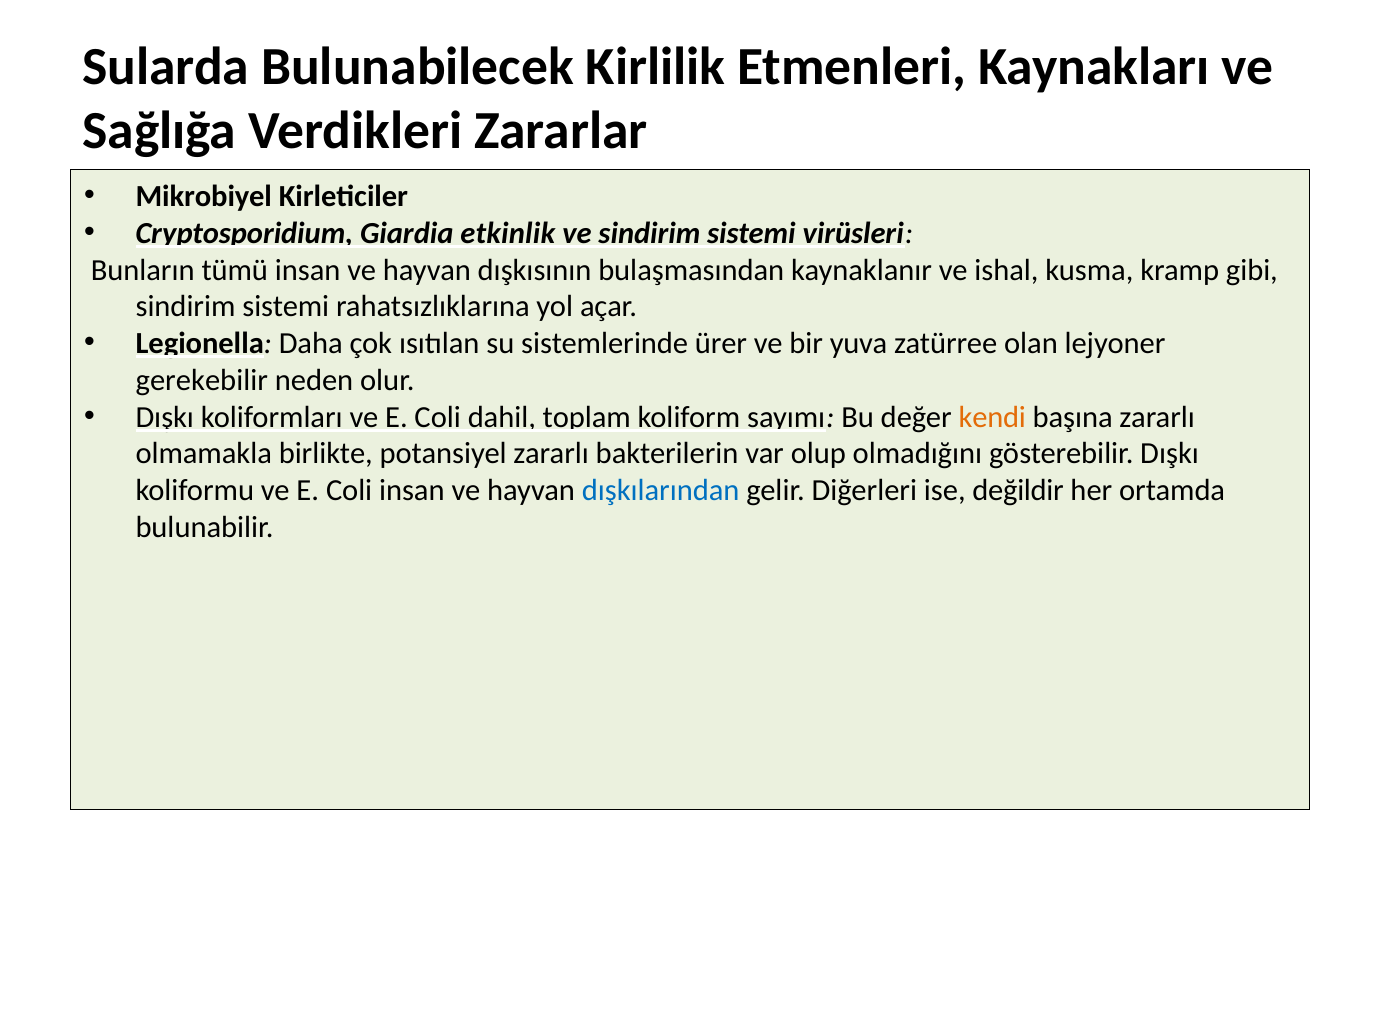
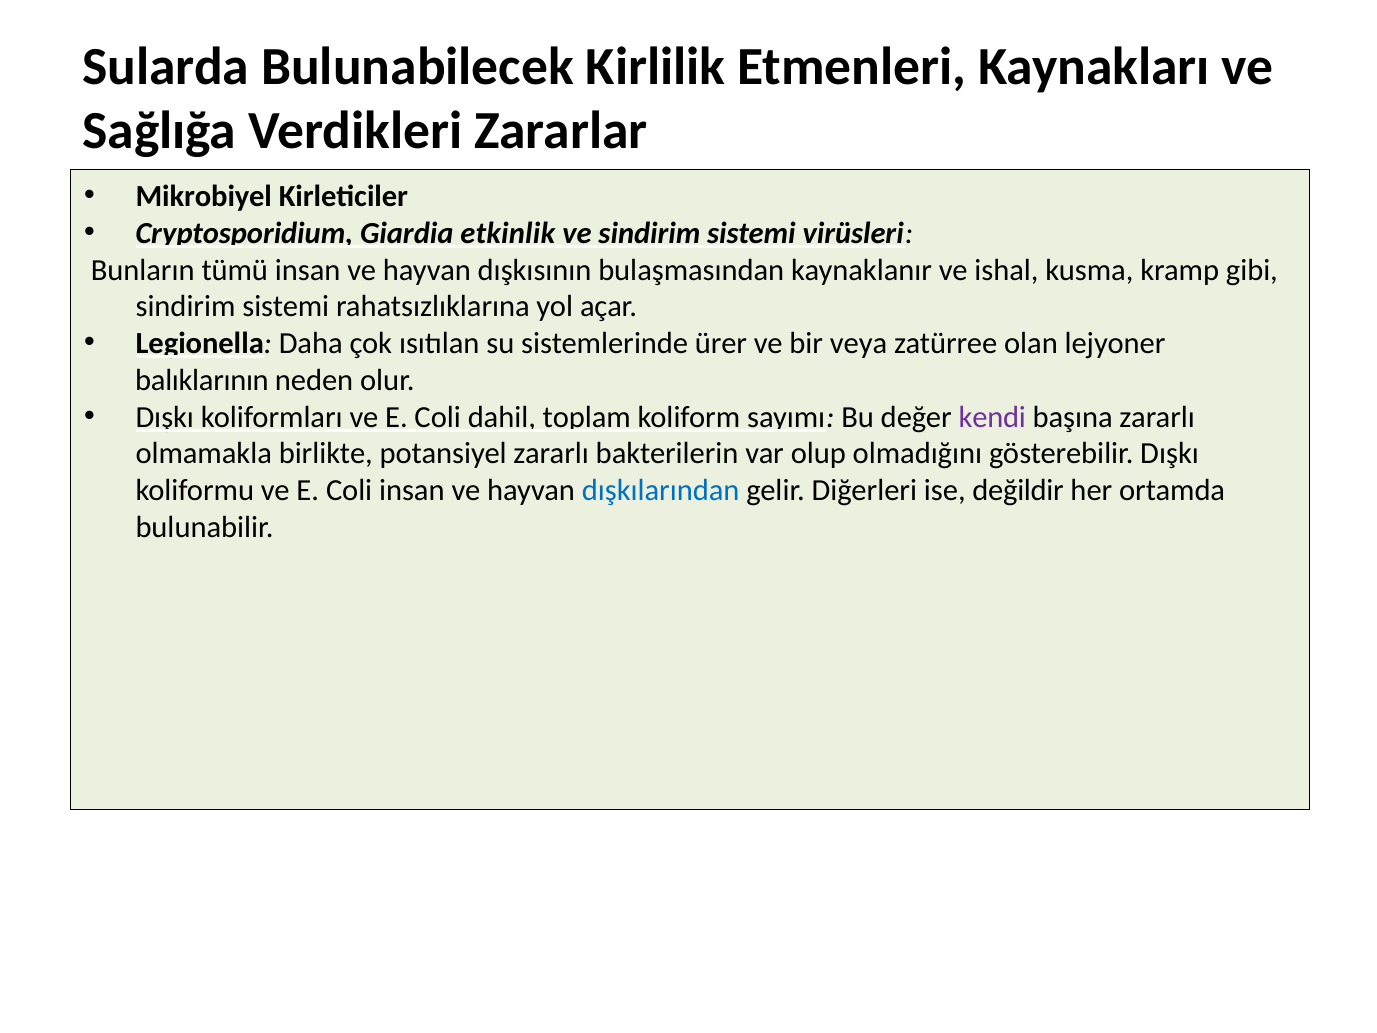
yuva: yuva -> veya
gerekebilir: gerekebilir -> balıklarının
kendi colour: orange -> purple
